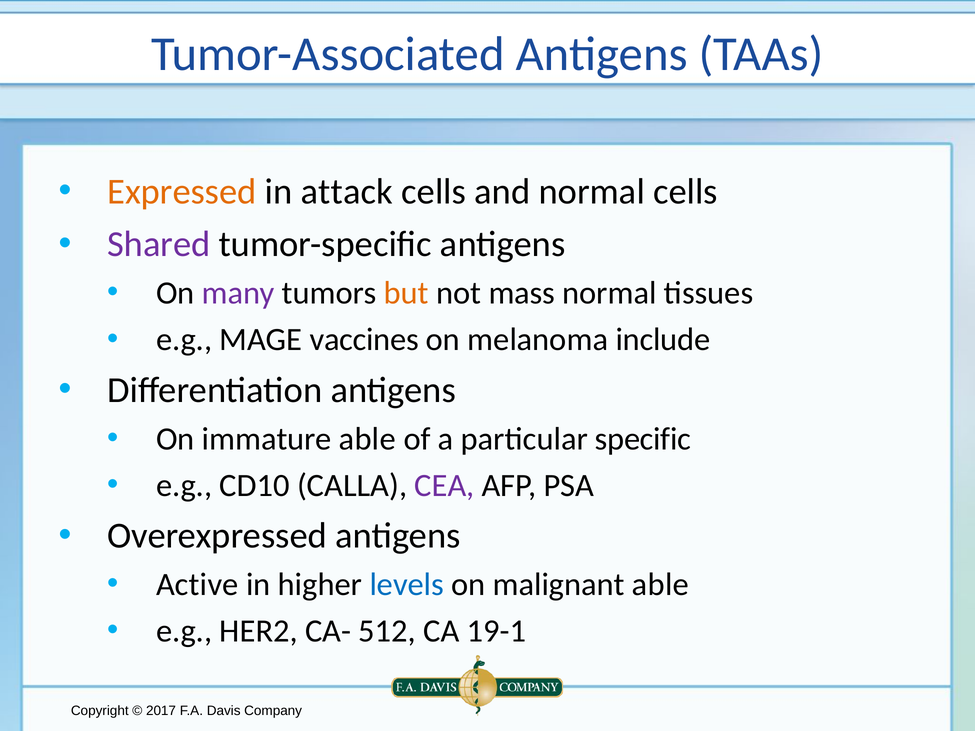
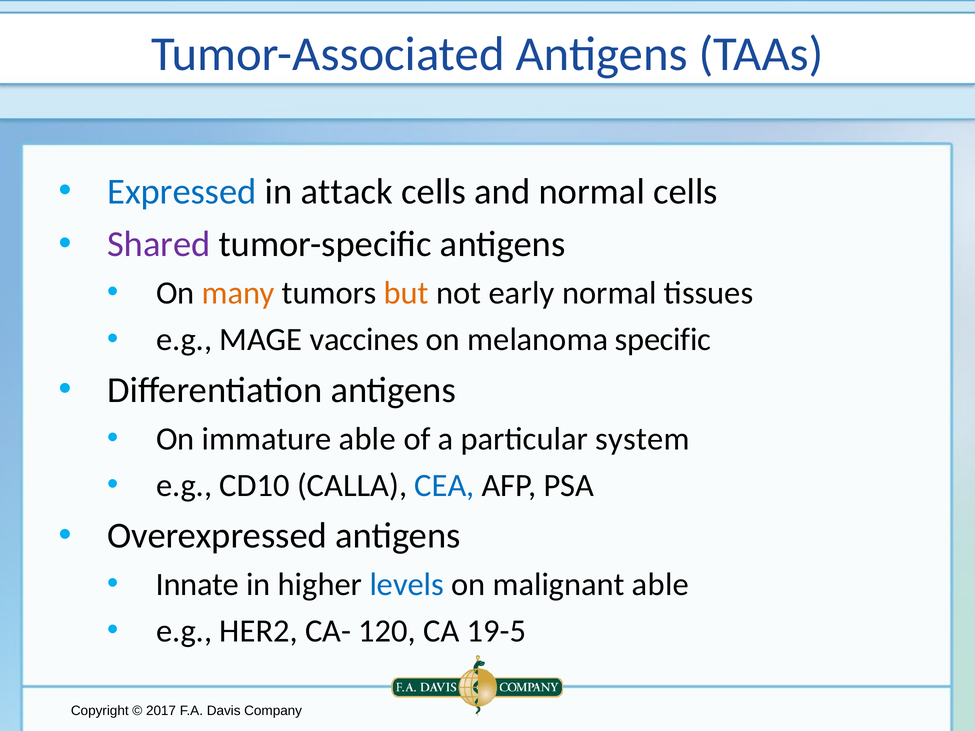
Expressed colour: orange -> blue
many colour: purple -> orange
mass: mass -> early
include: include -> specific
specific: specific -> system
CEA colour: purple -> blue
Active: Active -> Innate
512: 512 -> 120
19-1: 19-1 -> 19-5
